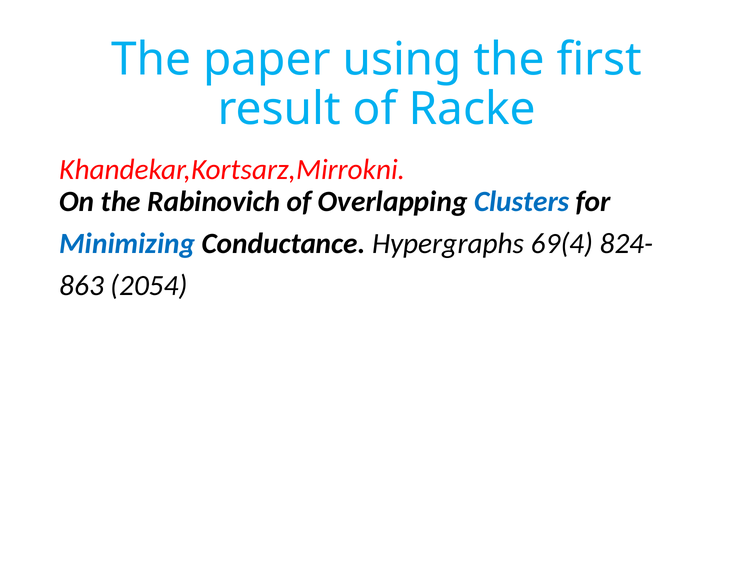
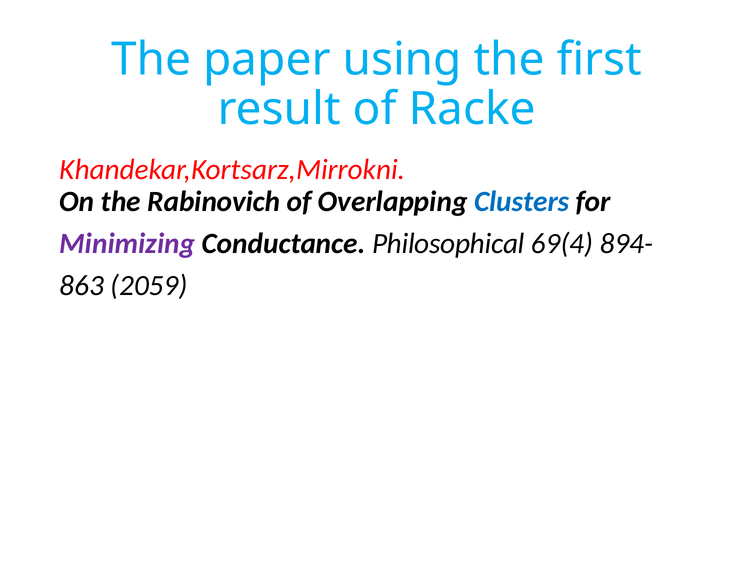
Minimizing colour: blue -> purple
Hypergraphs: Hypergraphs -> Philosophical
824-: 824- -> 894-
2054: 2054 -> 2059
